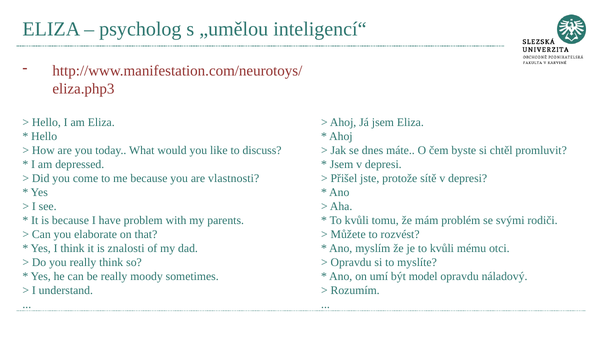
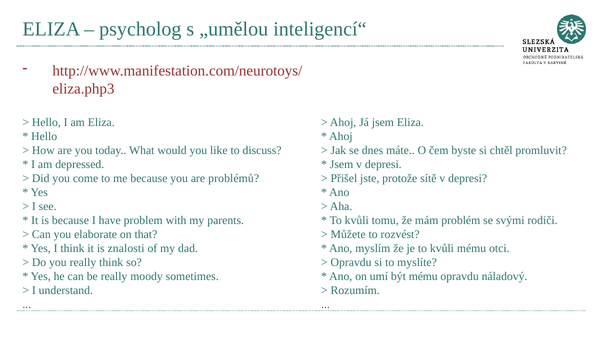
vlastnosti: vlastnosti -> problémů
být model: model -> mému
